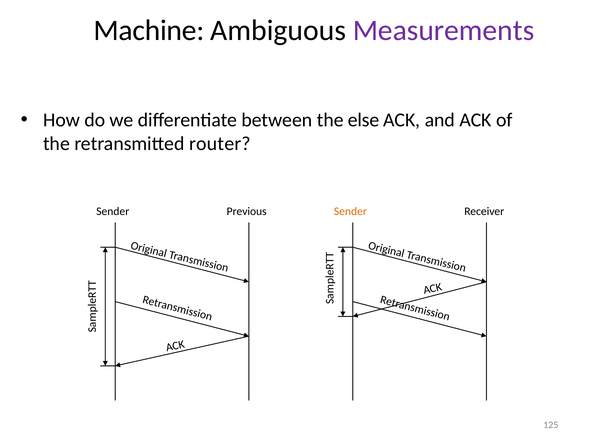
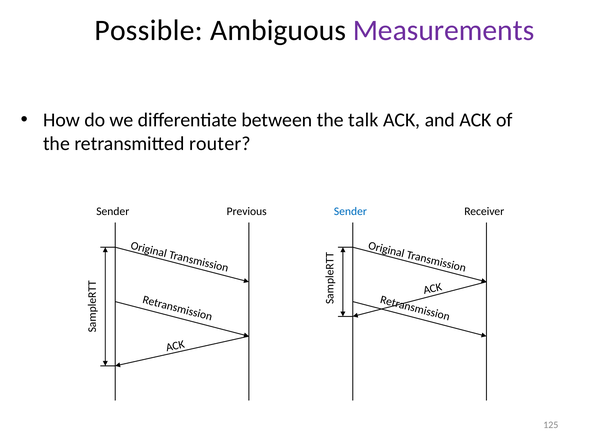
Machine: Machine -> Possible
else: else -> talk
Sender at (350, 212) colour: orange -> blue
